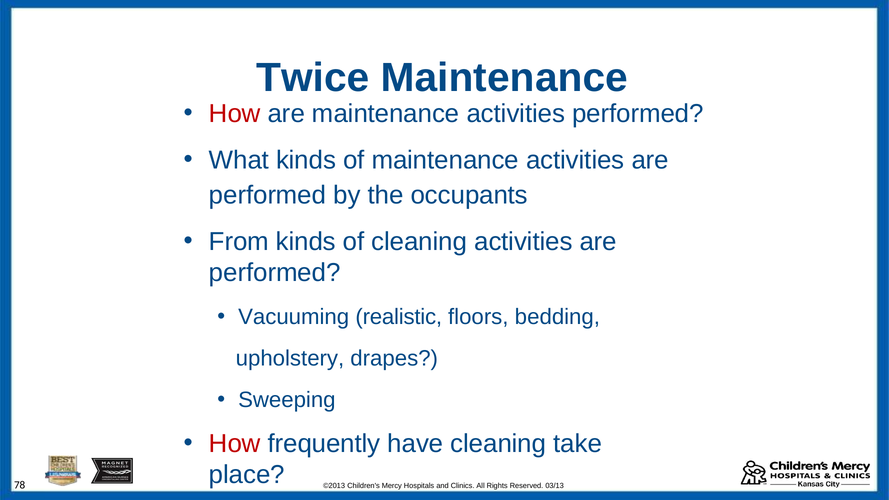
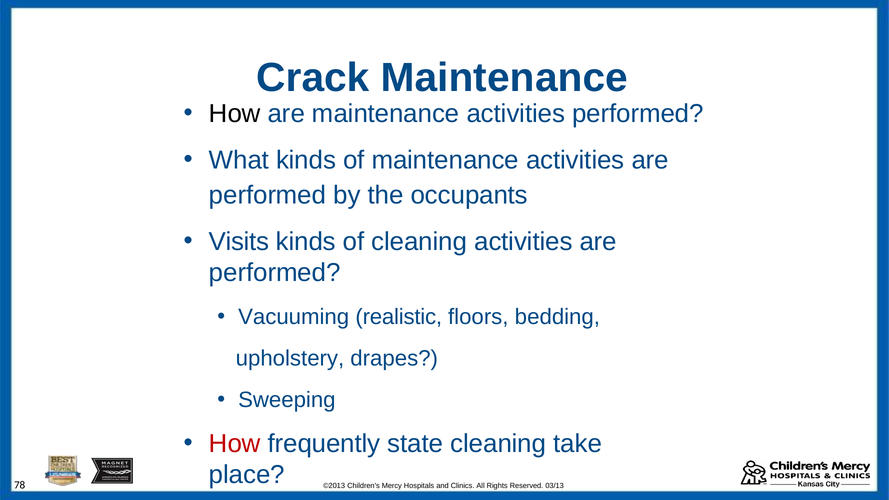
Twice: Twice -> Crack
How at (235, 114) colour: red -> black
From: From -> Visits
have: have -> state
